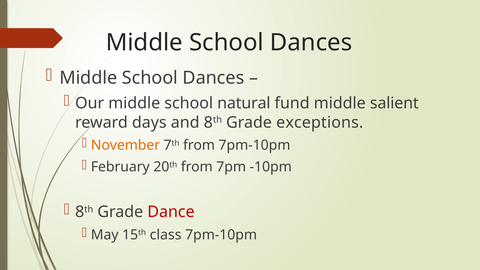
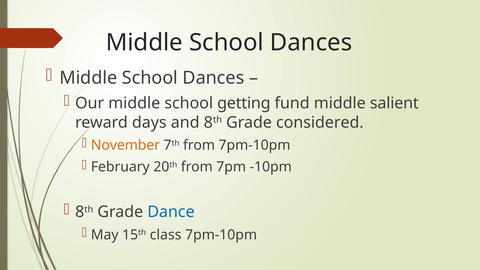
natural: natural -> getting
exceptions: exceptions -> considered
Dance colour: red -> blue
